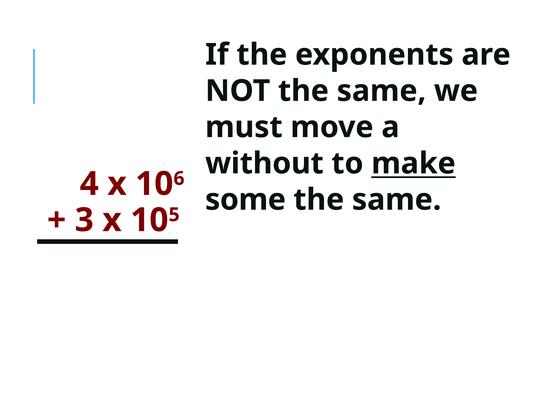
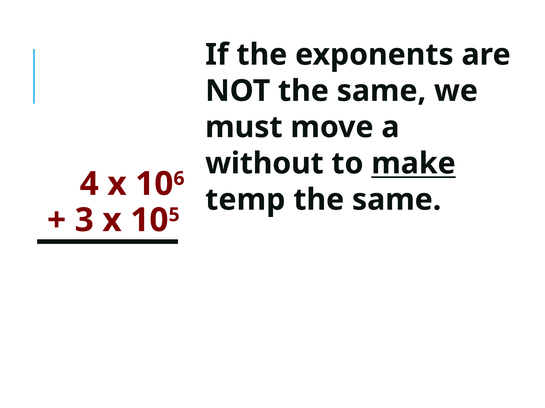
some: some -> temp
